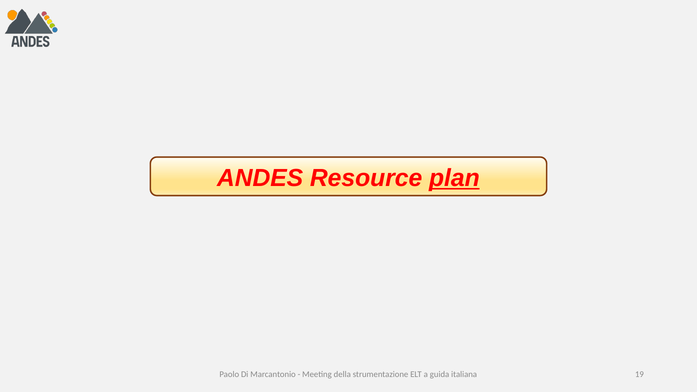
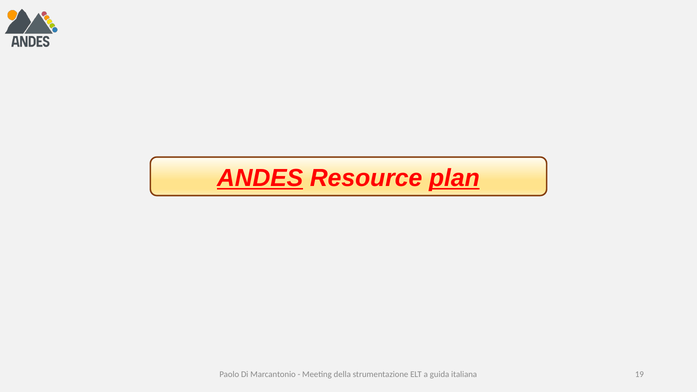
ANDES underline: none -> present
